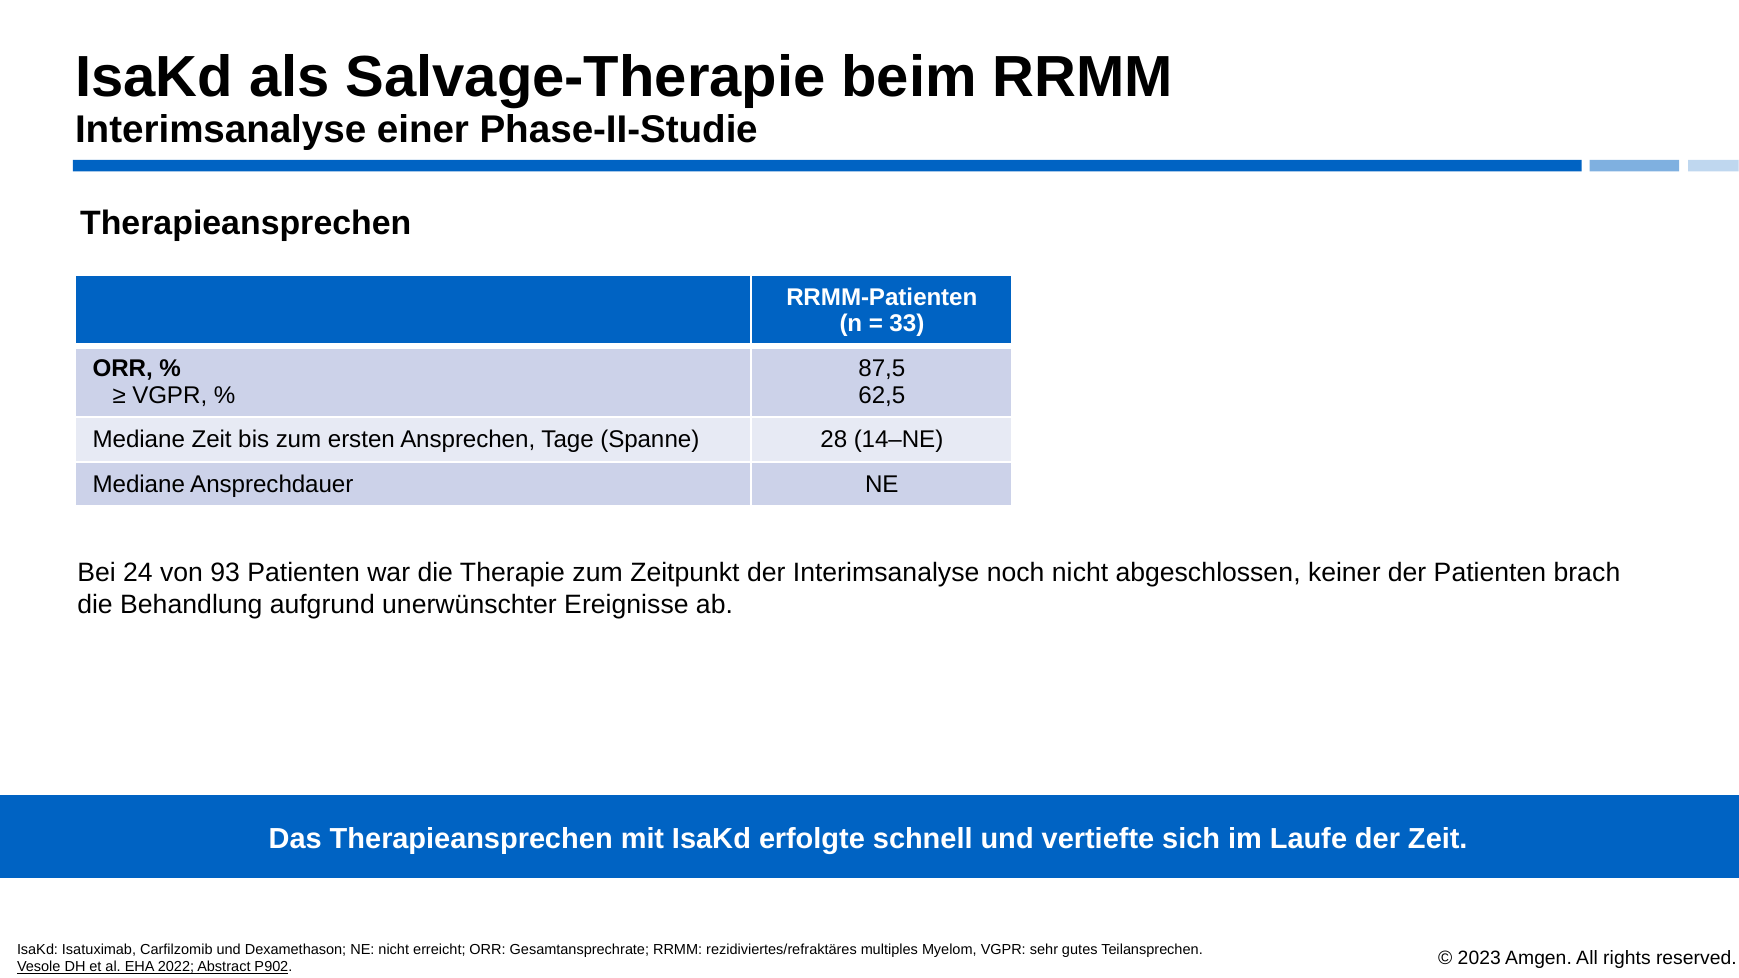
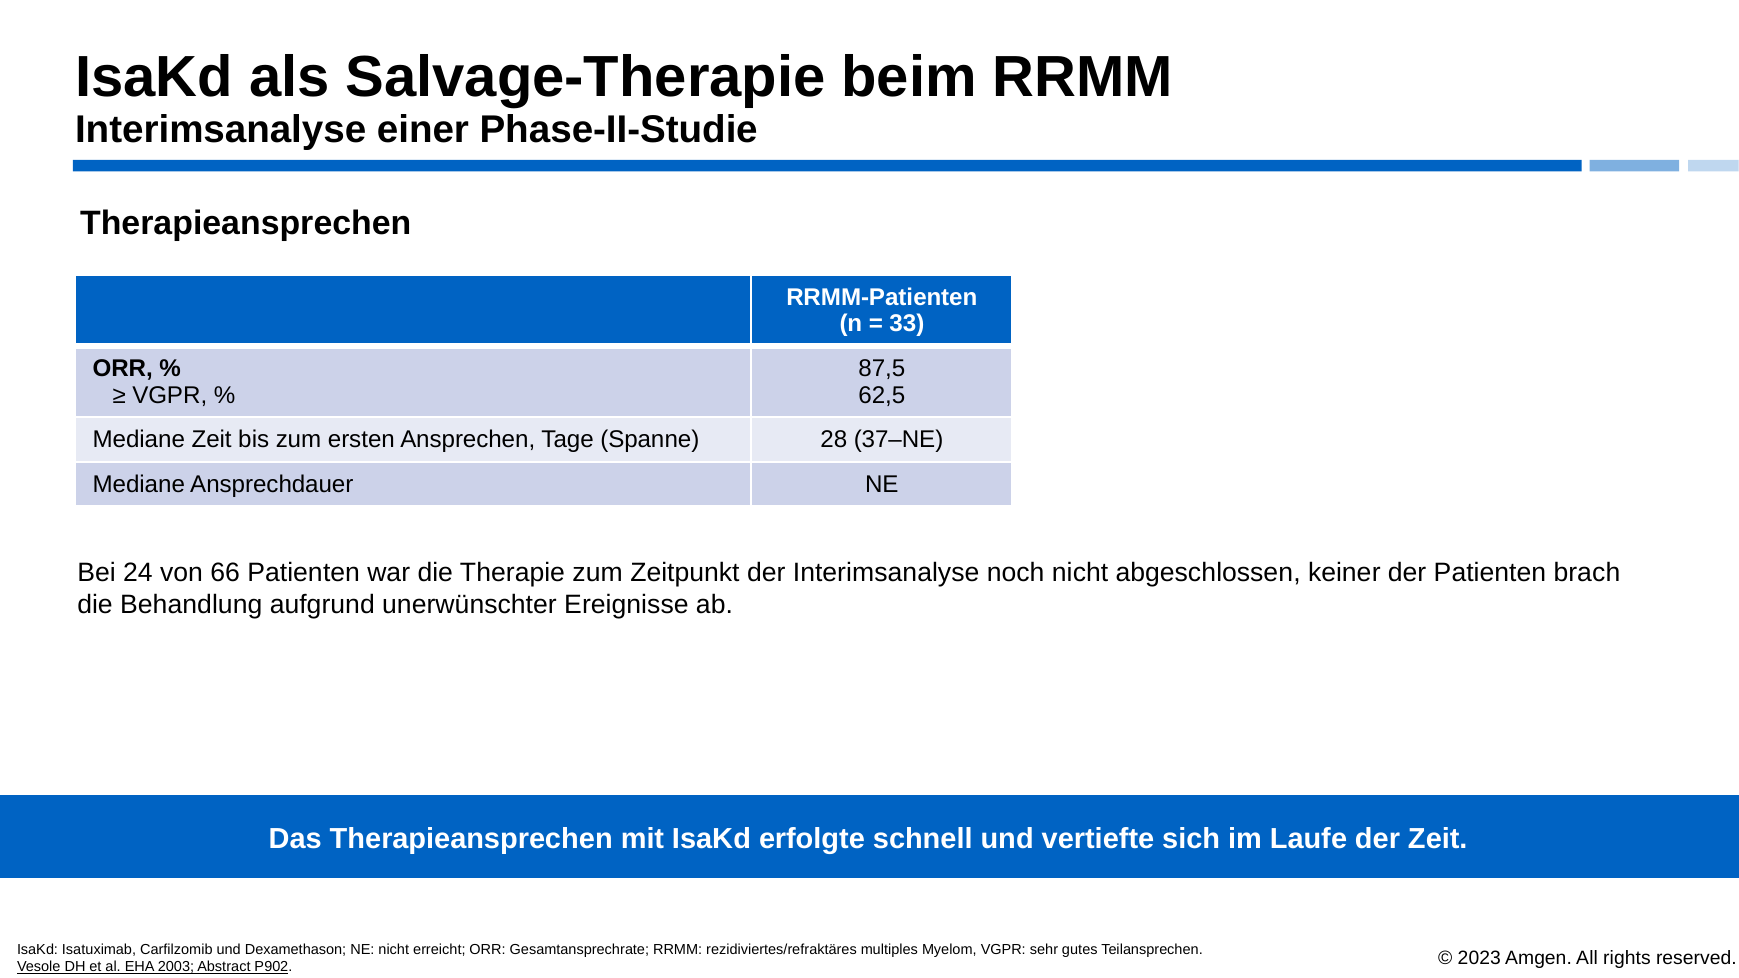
14–NE: 14–NE -> 37–NE
93: 93 -> 66
2022: 2022 -> 2003
